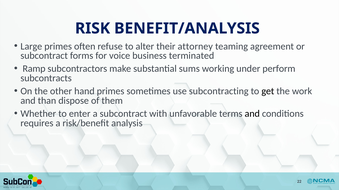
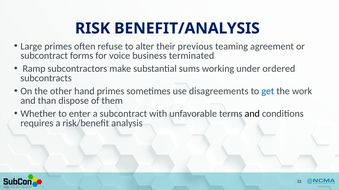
attorney: attorney -> previous
perform: perform -> ordered
subcontracting: subcontracting -> disagreements
get colour: black -> blue
